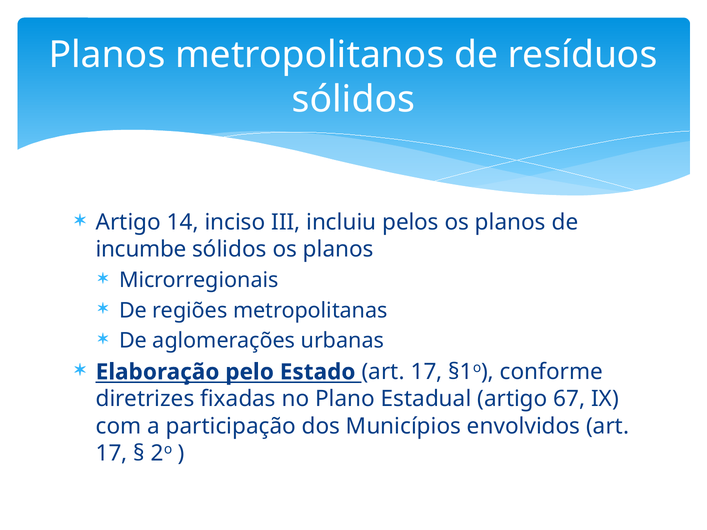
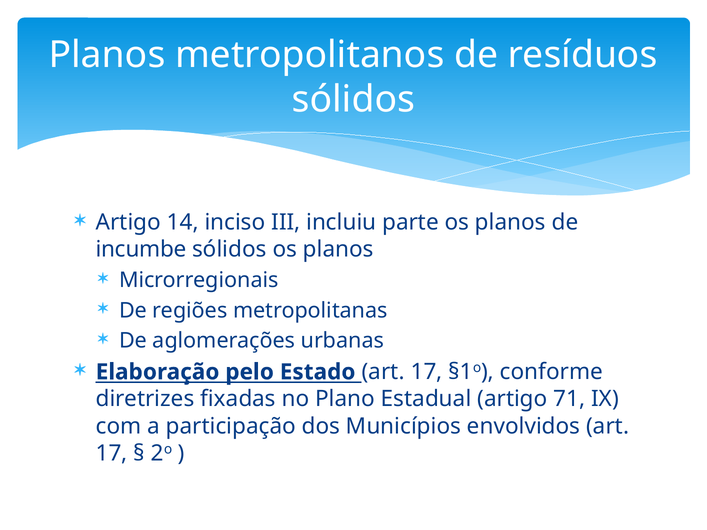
pelos: pelos -> parte
67: 67 -> 71
